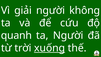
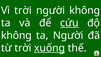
Vì giải: giải -> trời
cứu underline: none -> present
quanh at (16, 35): quanh -> không
